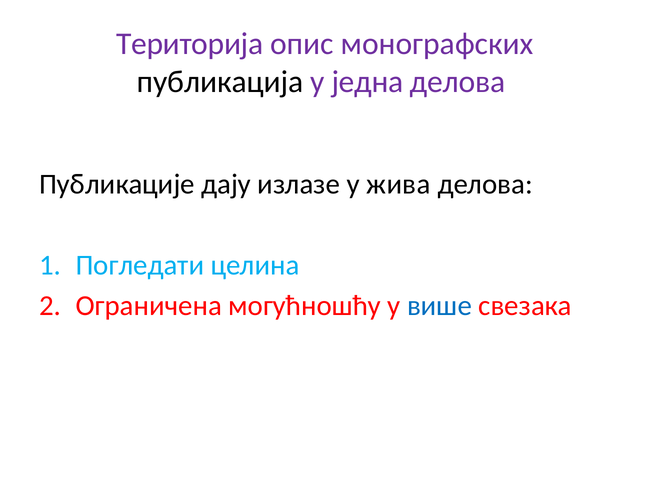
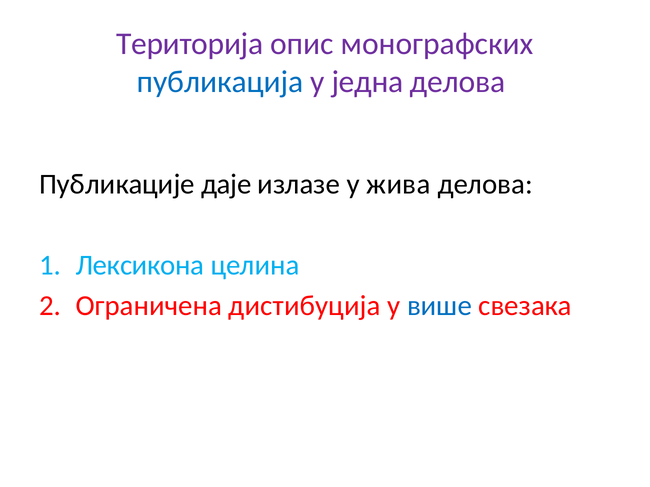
публикација colour: black -> blue
дају: дају -> даје
Погледати: Погледати -> Лексикона
могућношћу: могућношћу -> дистибуција
